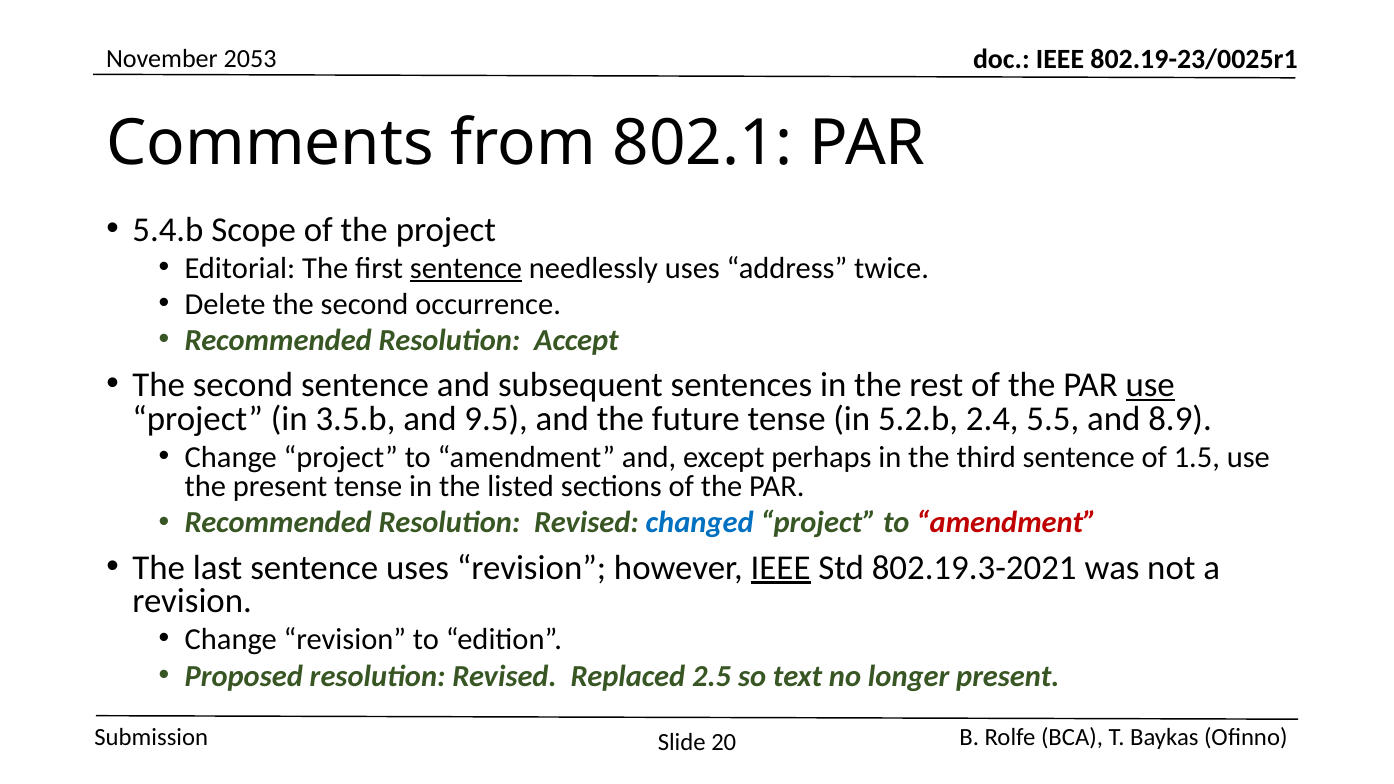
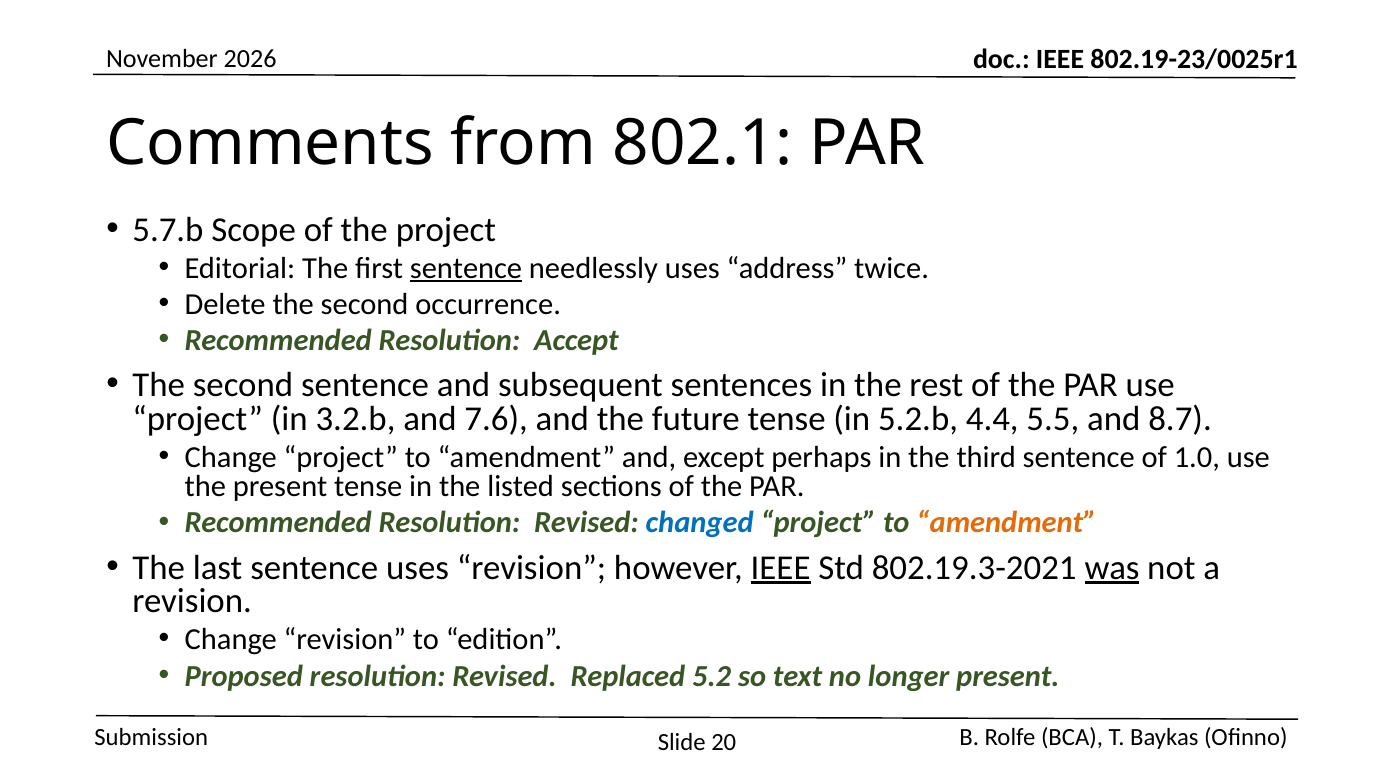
2053: 2053 -> 2026
5.4.b: 5.4.b -> 5.7.b
use at (1150, 385) underline: present -> none
3.5.b: 3.5.b -> 3.2.b
9.5: 9.5 -> 7.6
2.4: 2.4 -> 4.4
8.9: 8.9 -> 8.7
1.5: 1.5 -> 1.0
amendment at (1006, 523) colour: red -> orange
was underline: none -> present
2.5: 2.5 -> 5.2
